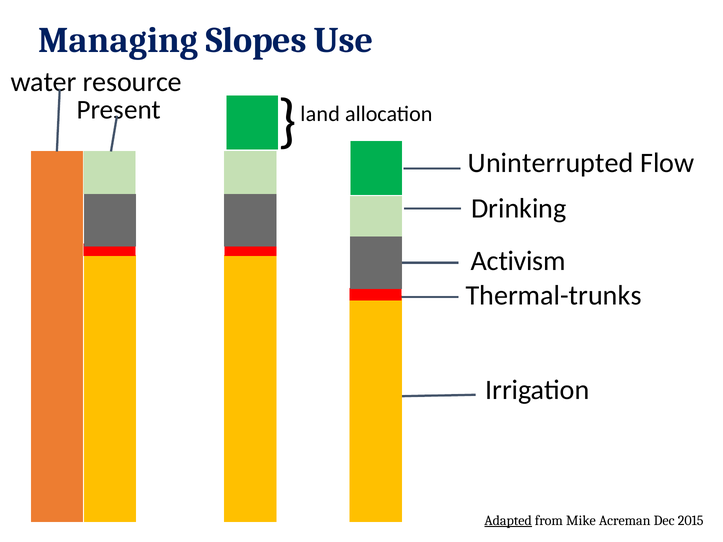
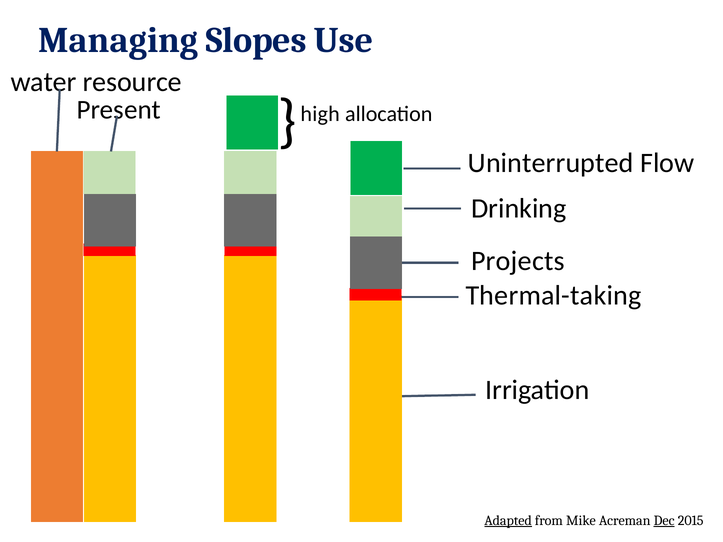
land: land -> high
Activism: Activism -> Projects
Thermal-trunks: Thermal-trunks -> Thermal-taking
Dec underline: none -> present
